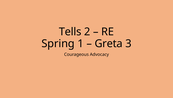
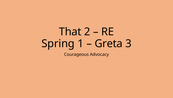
Tells: Tells -> That
